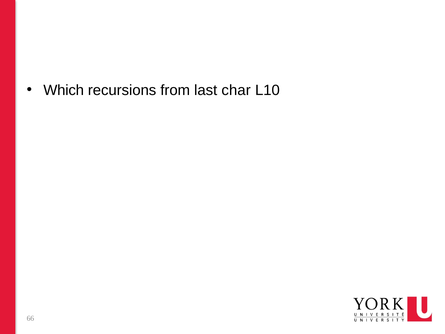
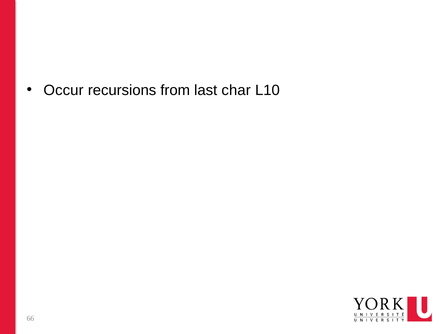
Which: Which -> Occur
